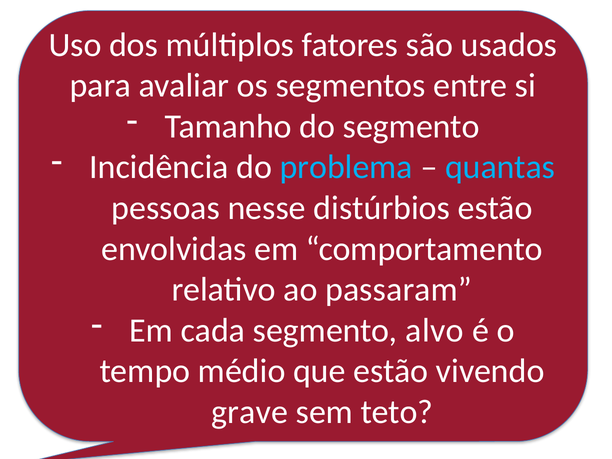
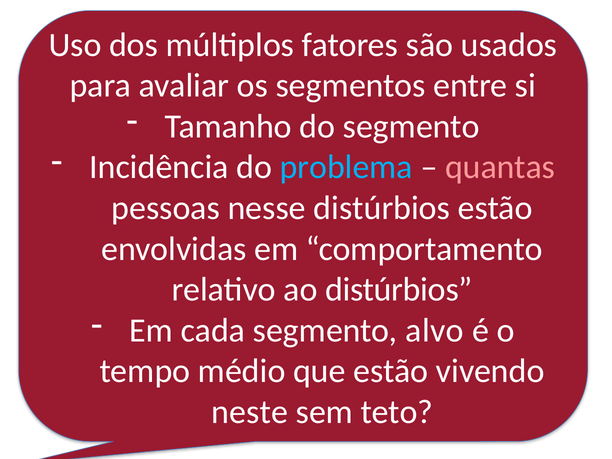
quantas colour: light blue -> pink
ao passaram: passaram -> distúrbios
grave: grave -> neste
